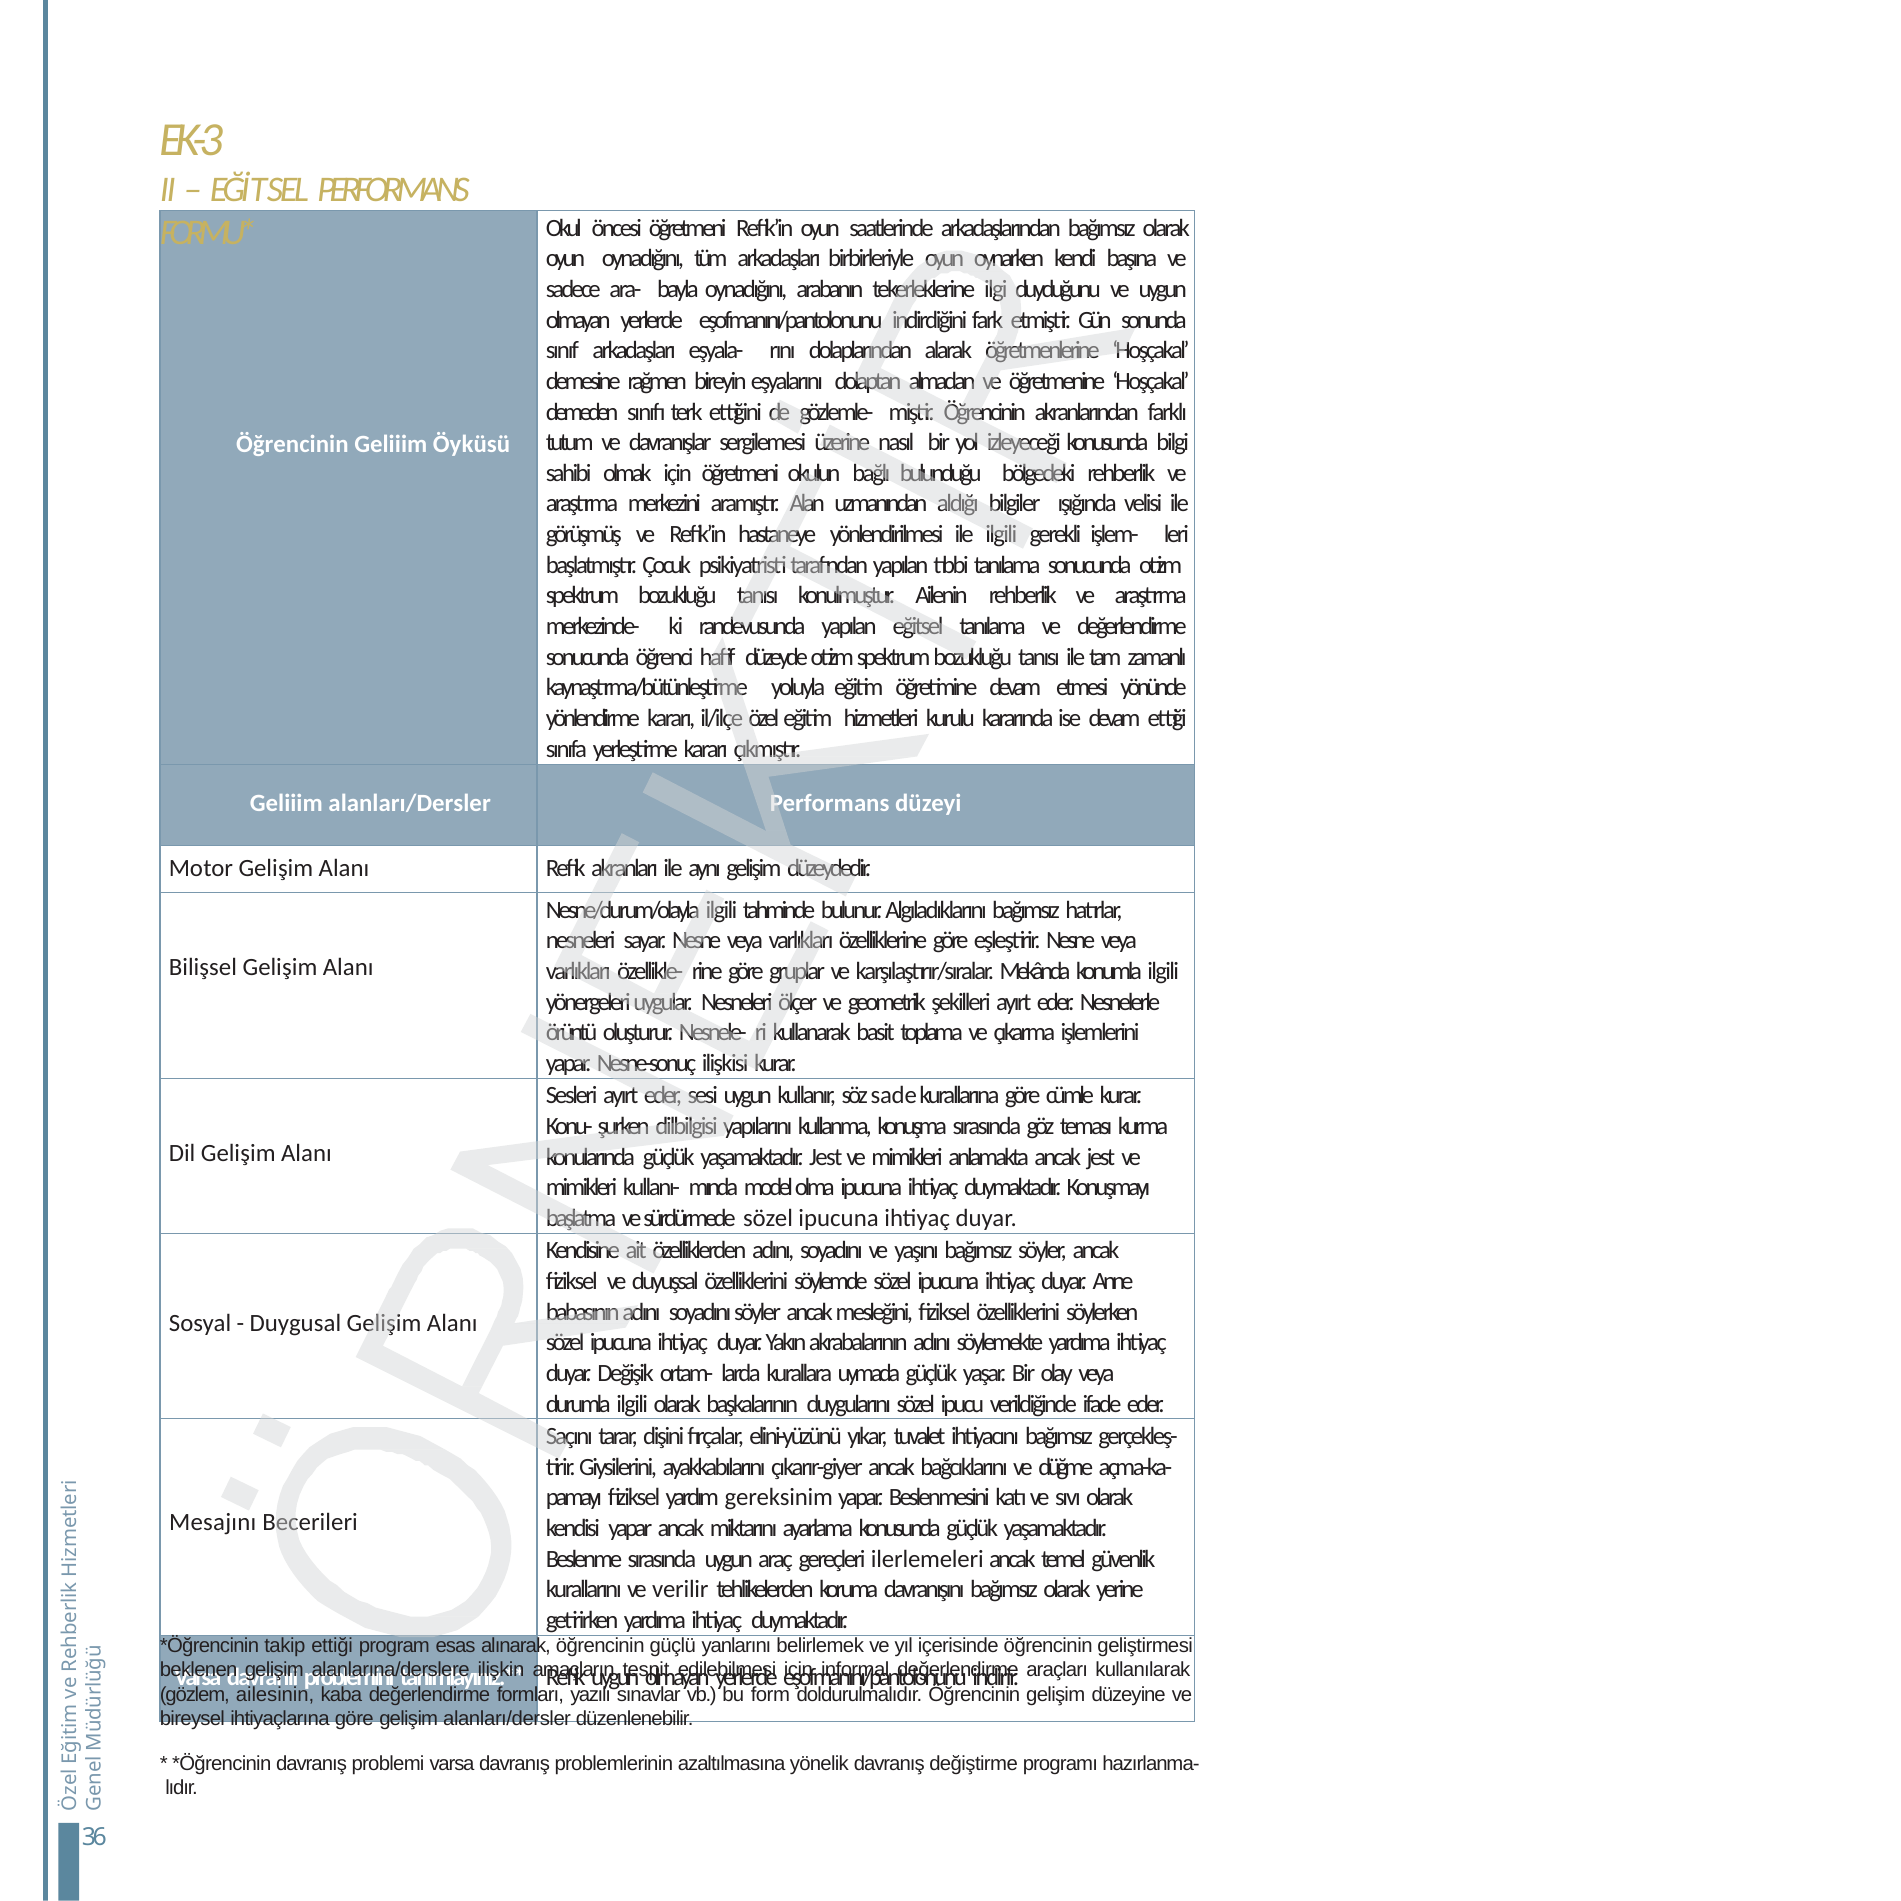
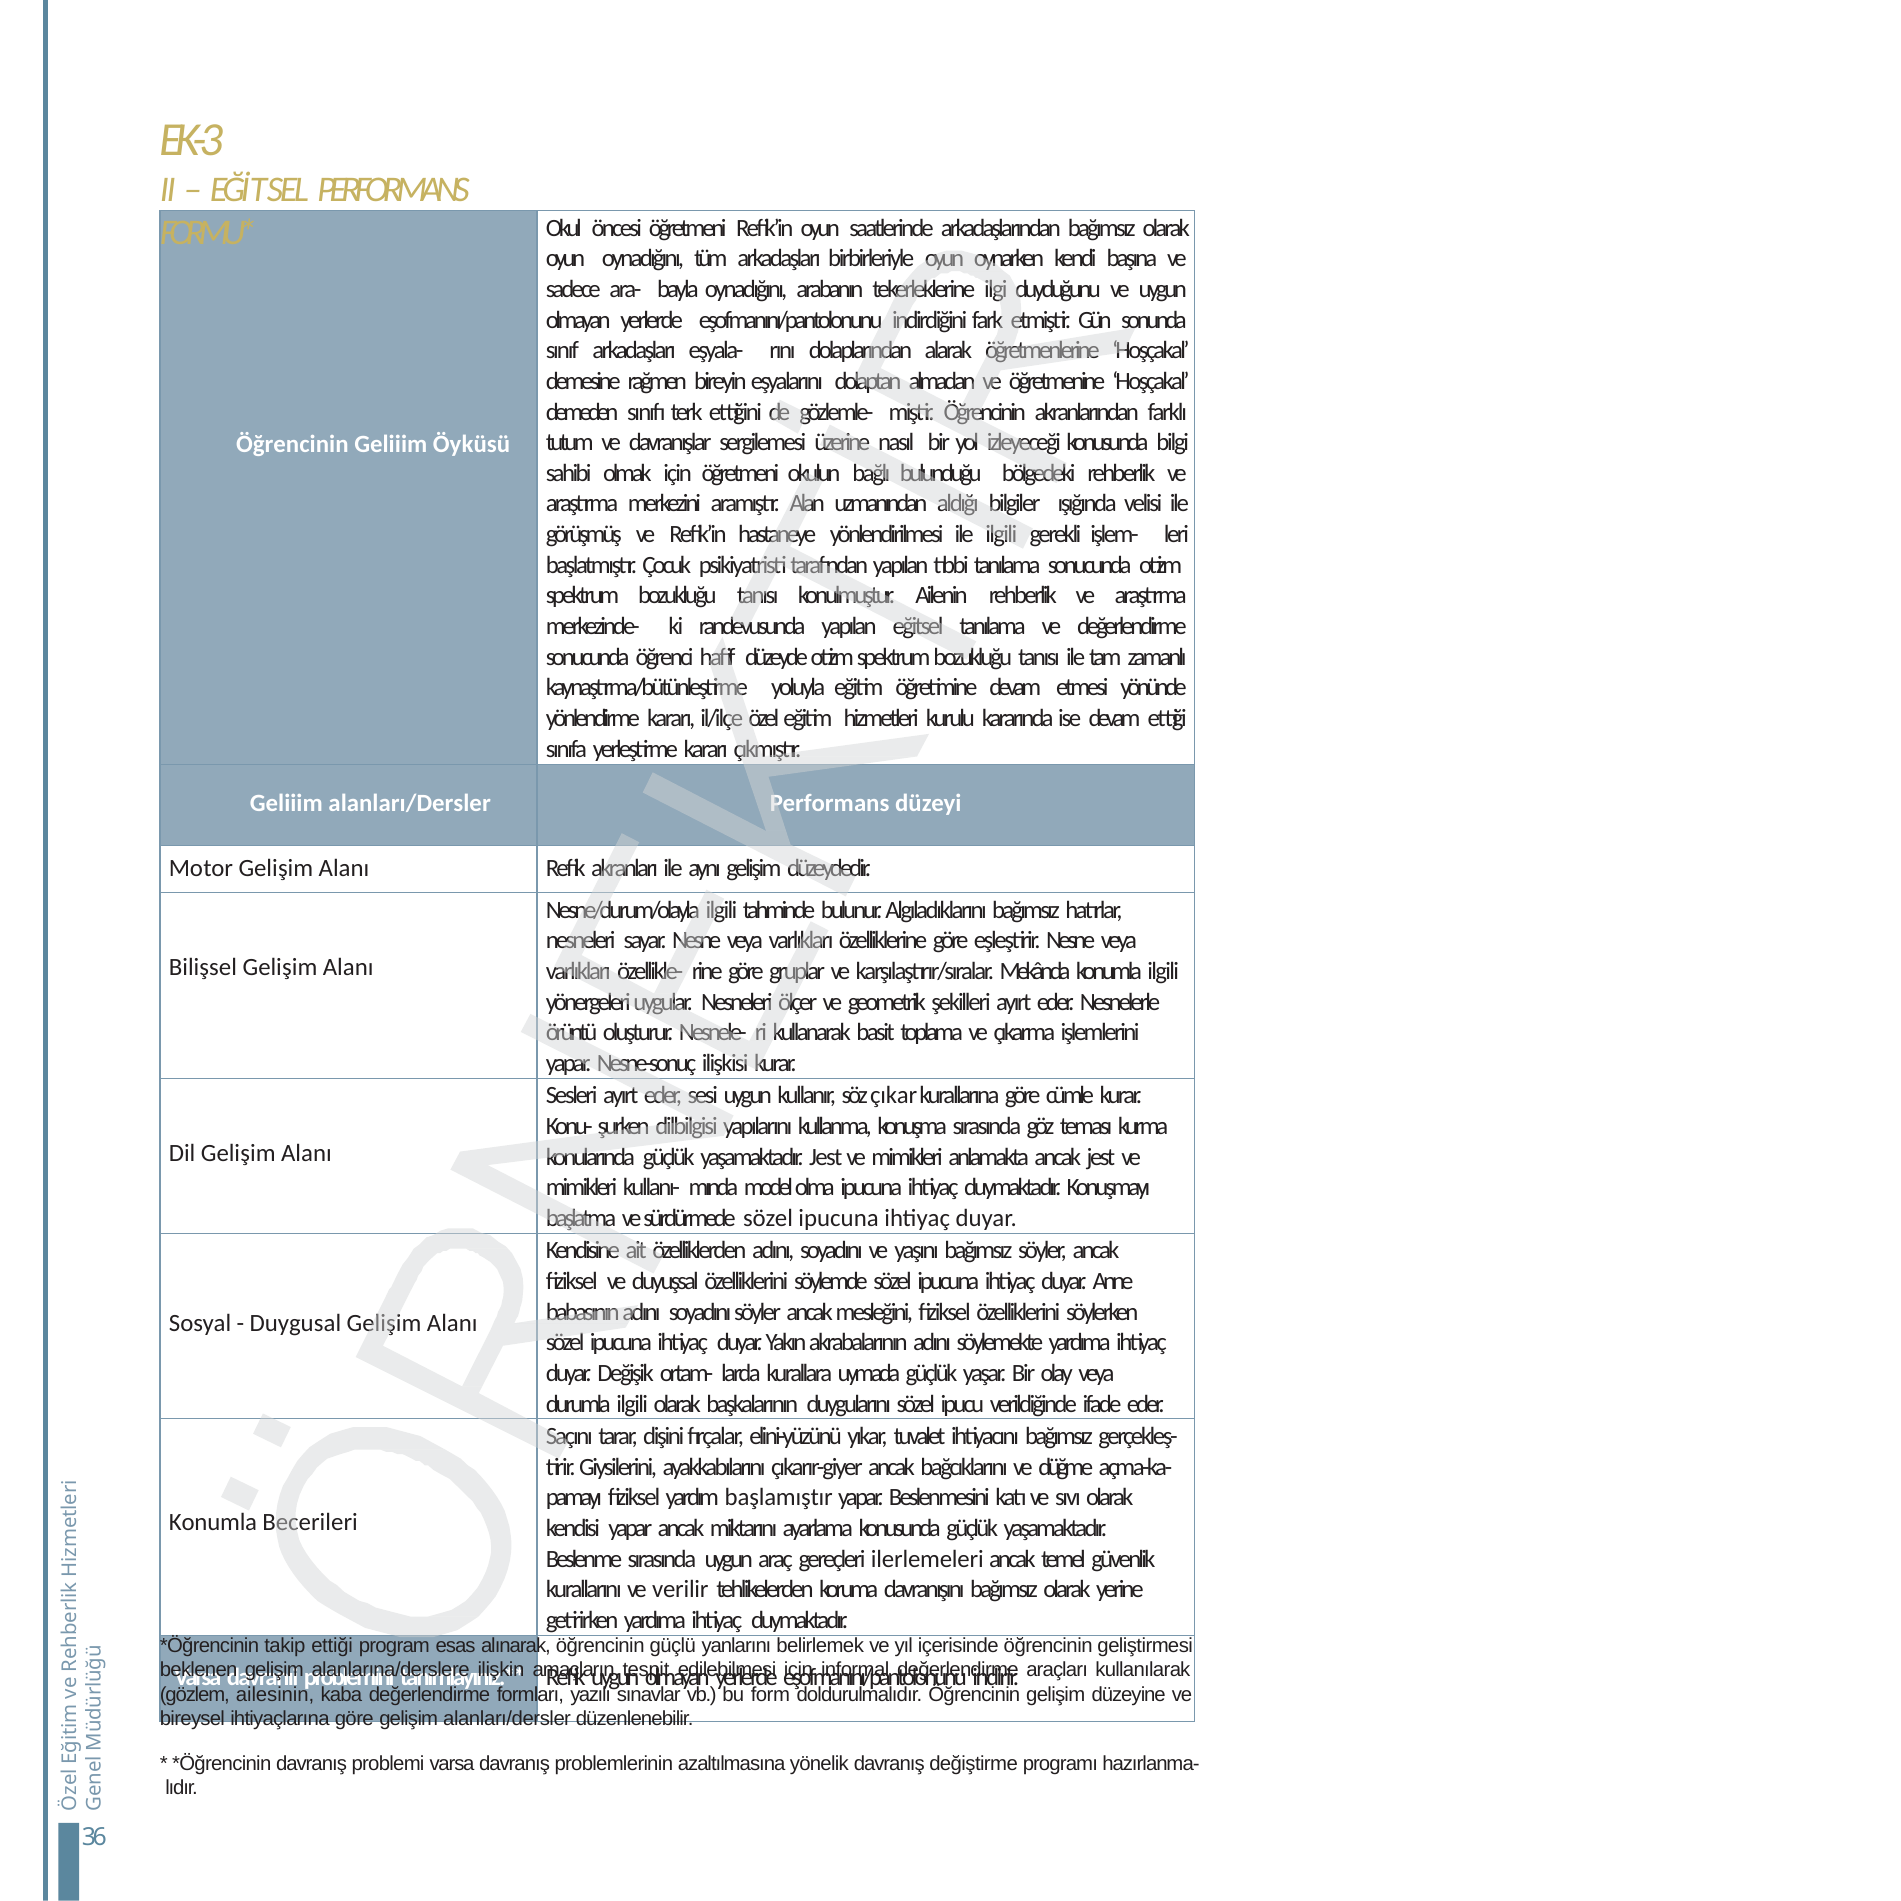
sade: sade -> çıkar
gereksinim: gereksinim -> başlamıştır
Mesajını at (213, 1522): Mesajını -> Konumla
